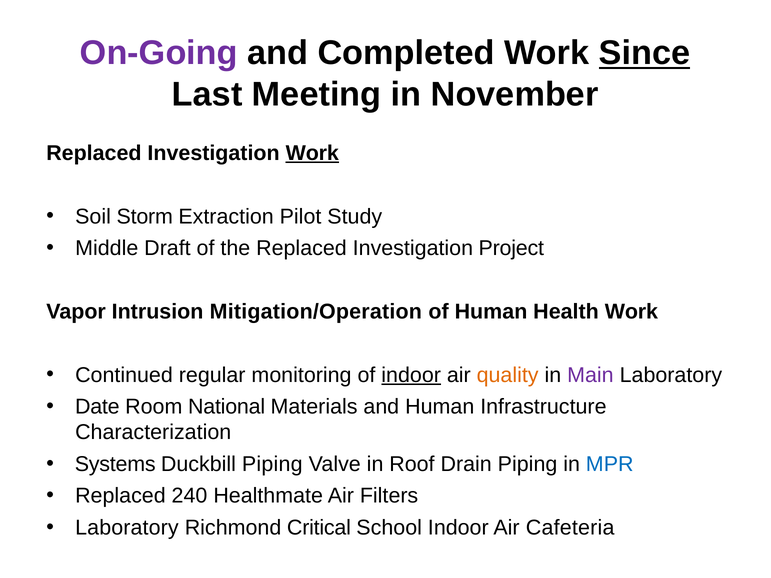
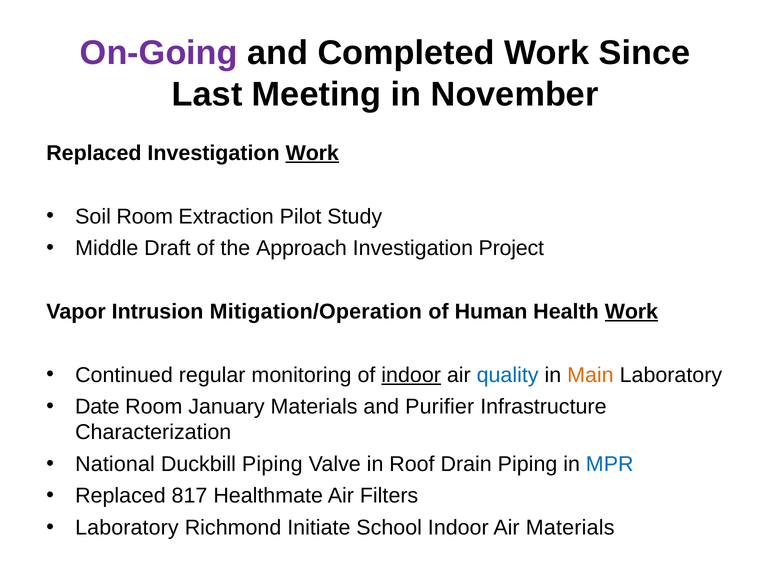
Since underline: present -> none
Soil Storm: Storm -> Room
the Replaced: Replaced -> Approach
Work at (631, 312) underline: none -> present
quality colour: orange -> blue
Main colour: purple -> orange
National: National -> January
and Human: Human -> Purifier
Systems: Systems -> National
240: 240 -> 817
Critical: Critical -> Initiate
Air Cafeteria: Cafeteria -> Materials
